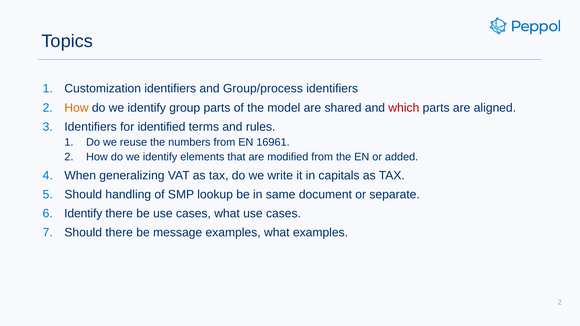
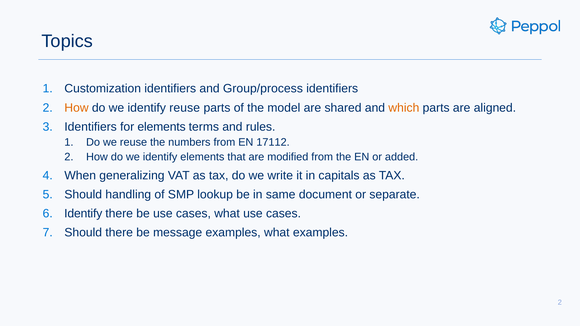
identify group: group -> reuse
which colour: red -> orange
for identified: identified -> elements
16961: 16961 -> 17112
